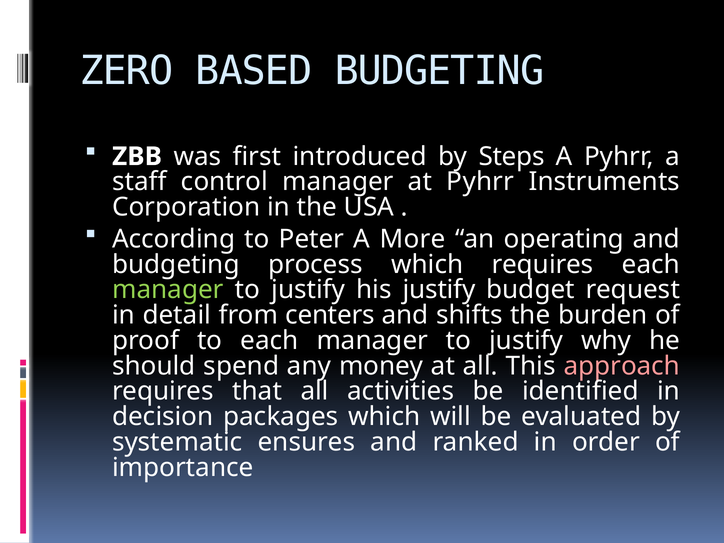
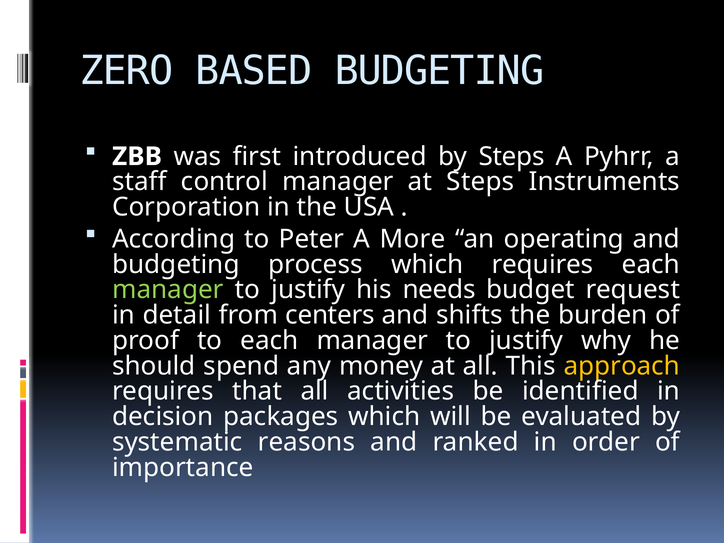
at Pyhrr: Pyhrr -> Steps
his justify: justify -> needs
approach colour: pink -> yellow
ensures: ensures -> reasons
